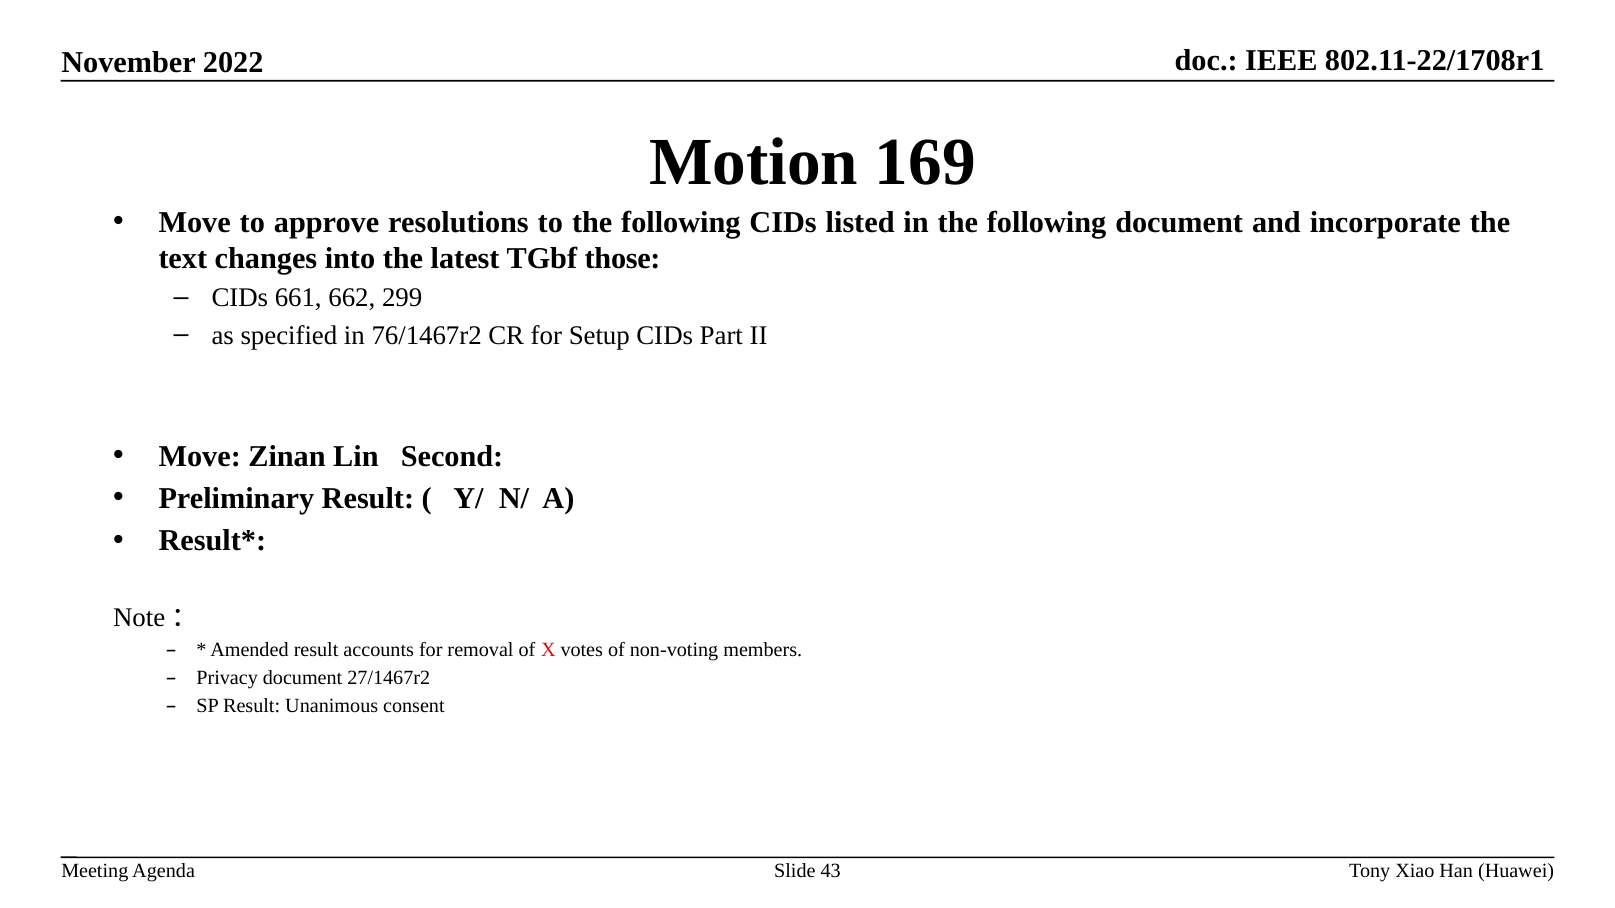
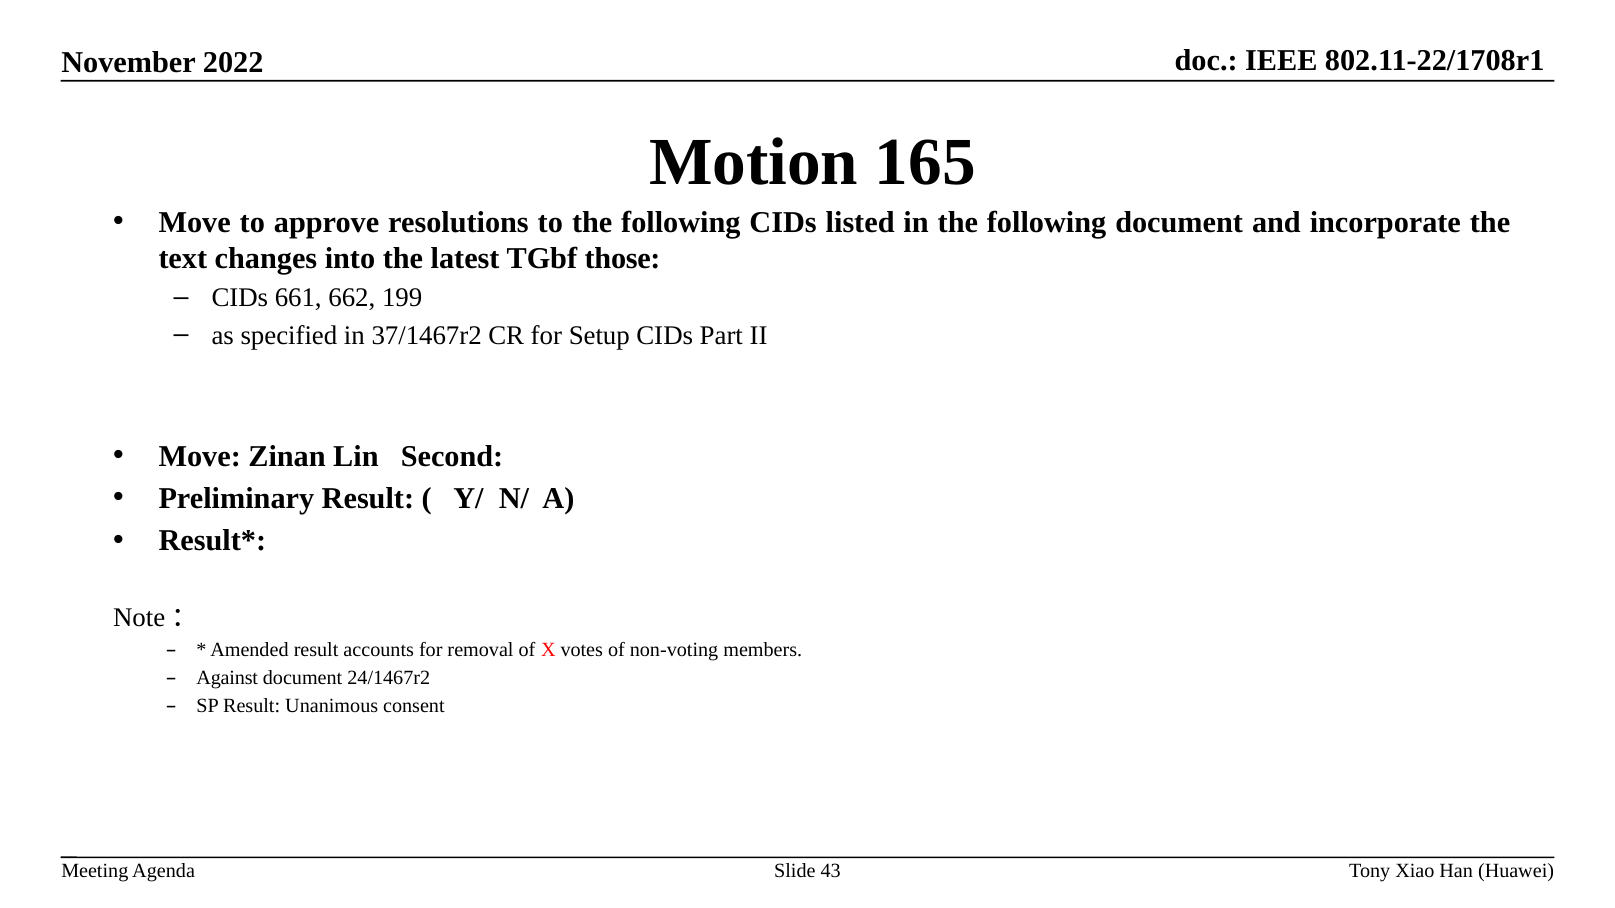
169: 169 -> 165
299: 299 -> 199
76/1467r2: 76/1467r2 -> 37/1467r2
Privacy: Privacy -> Against
27/1467r2: 27/1467r2 -> 24/1467r2
